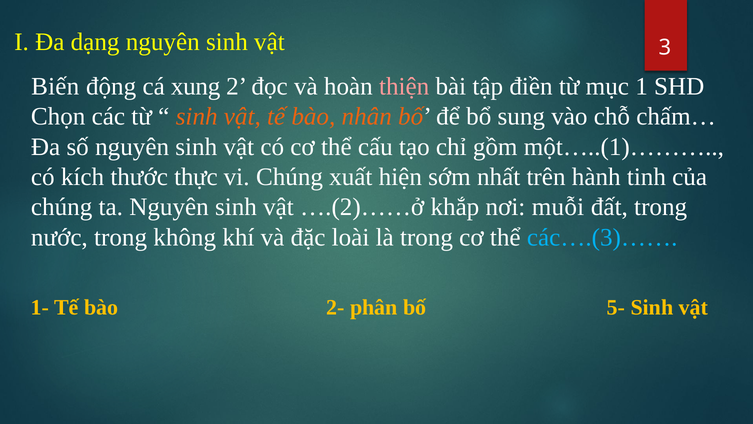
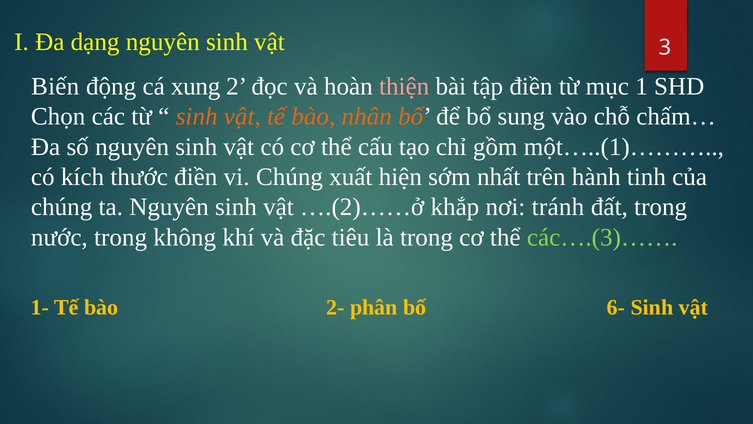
thước thực: thực -> điền
muỗi: muỗi -> tránh
loài: loài -> tiêu
các….(3)…… colour: light blue -> light green
5-: 5- -> 6-
